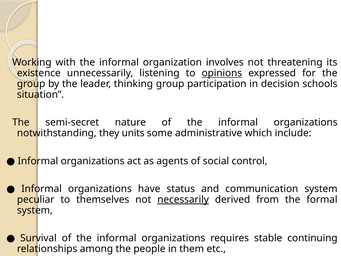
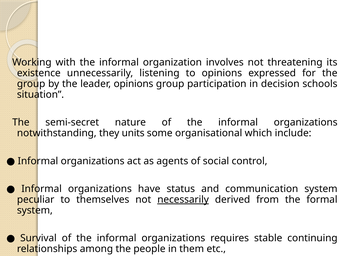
opinions at (222, 73) underline: present -> none
leader thinking: thinking -> opinions
administrative: administrative -> organisational
